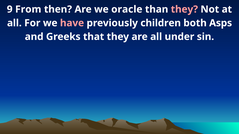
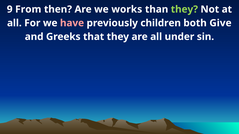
oracle: oracle -> works
they at (184, 9) colour: pink -> light green
Asps: Asps -> Give
